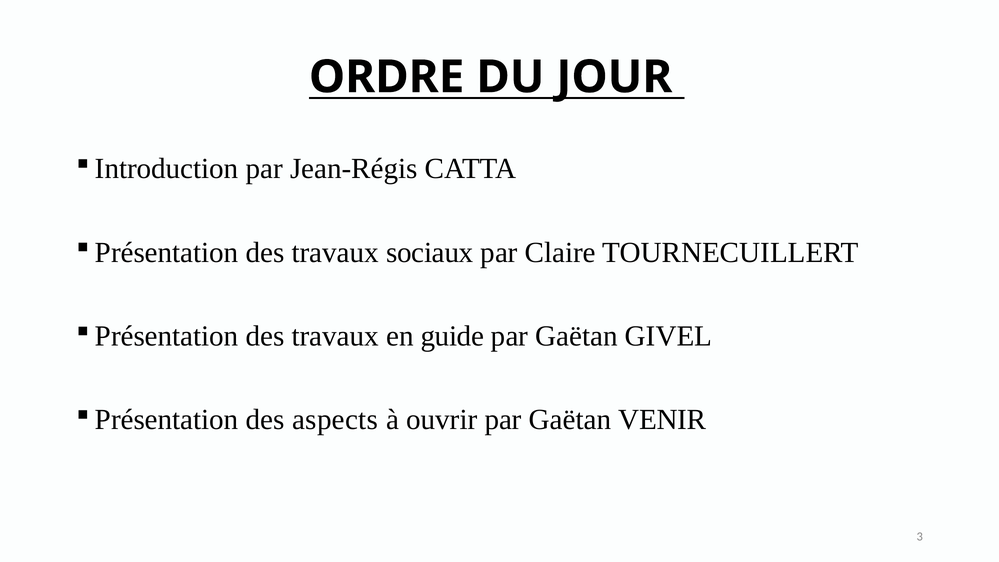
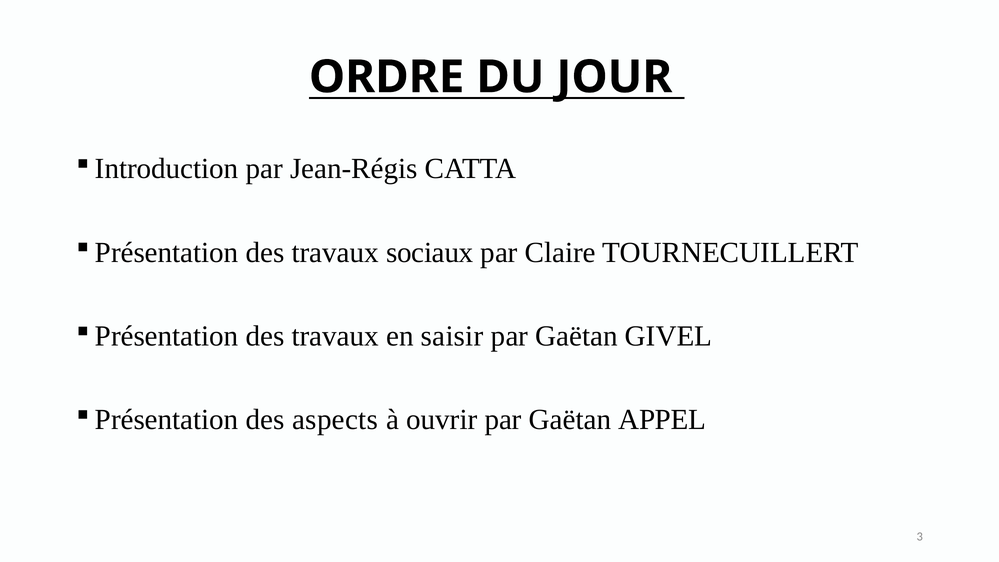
guide: guide -> saisir
VENIR: VENIR -> APPEL
